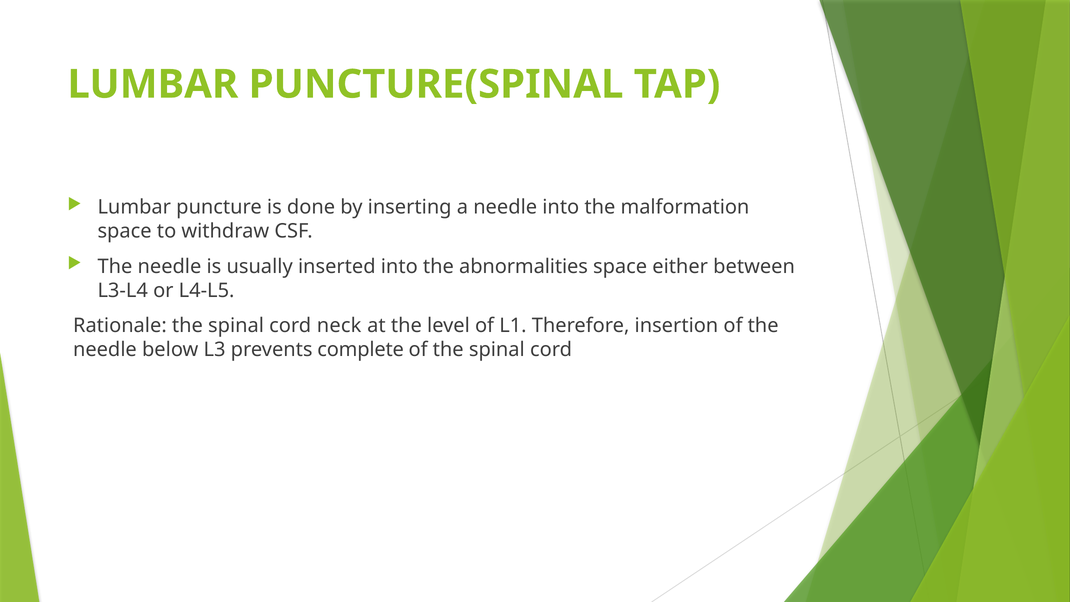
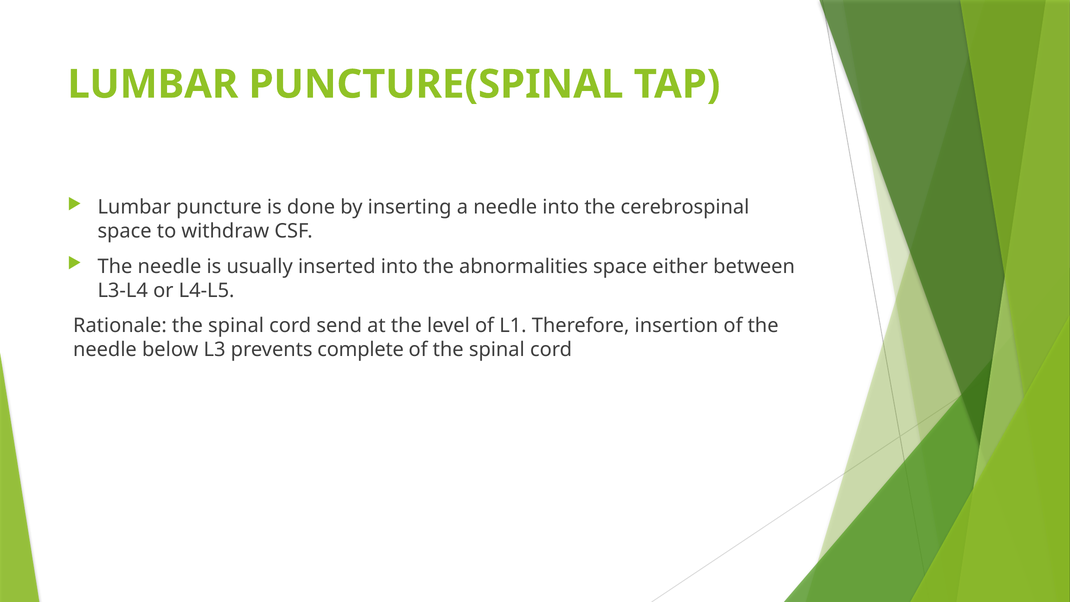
malformation: malformation -> cerebrospinal
neck: neck -> send
